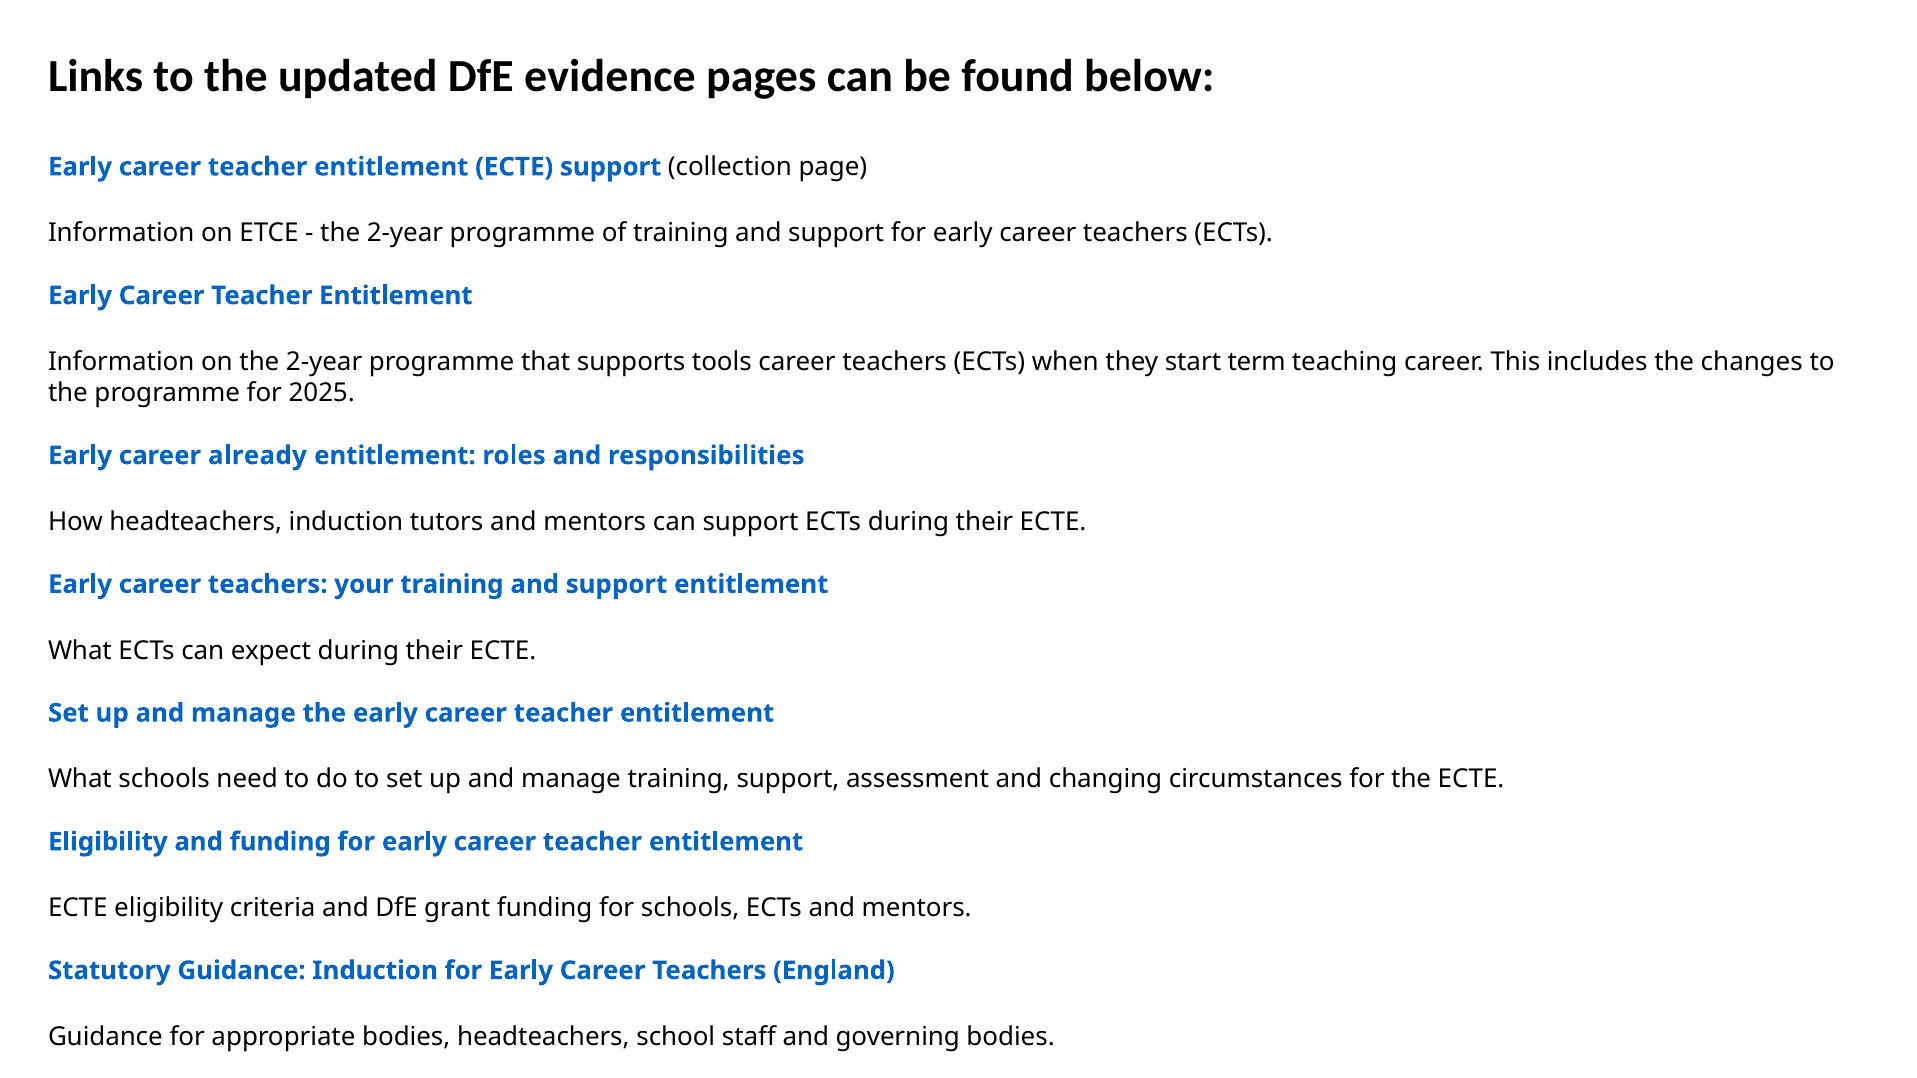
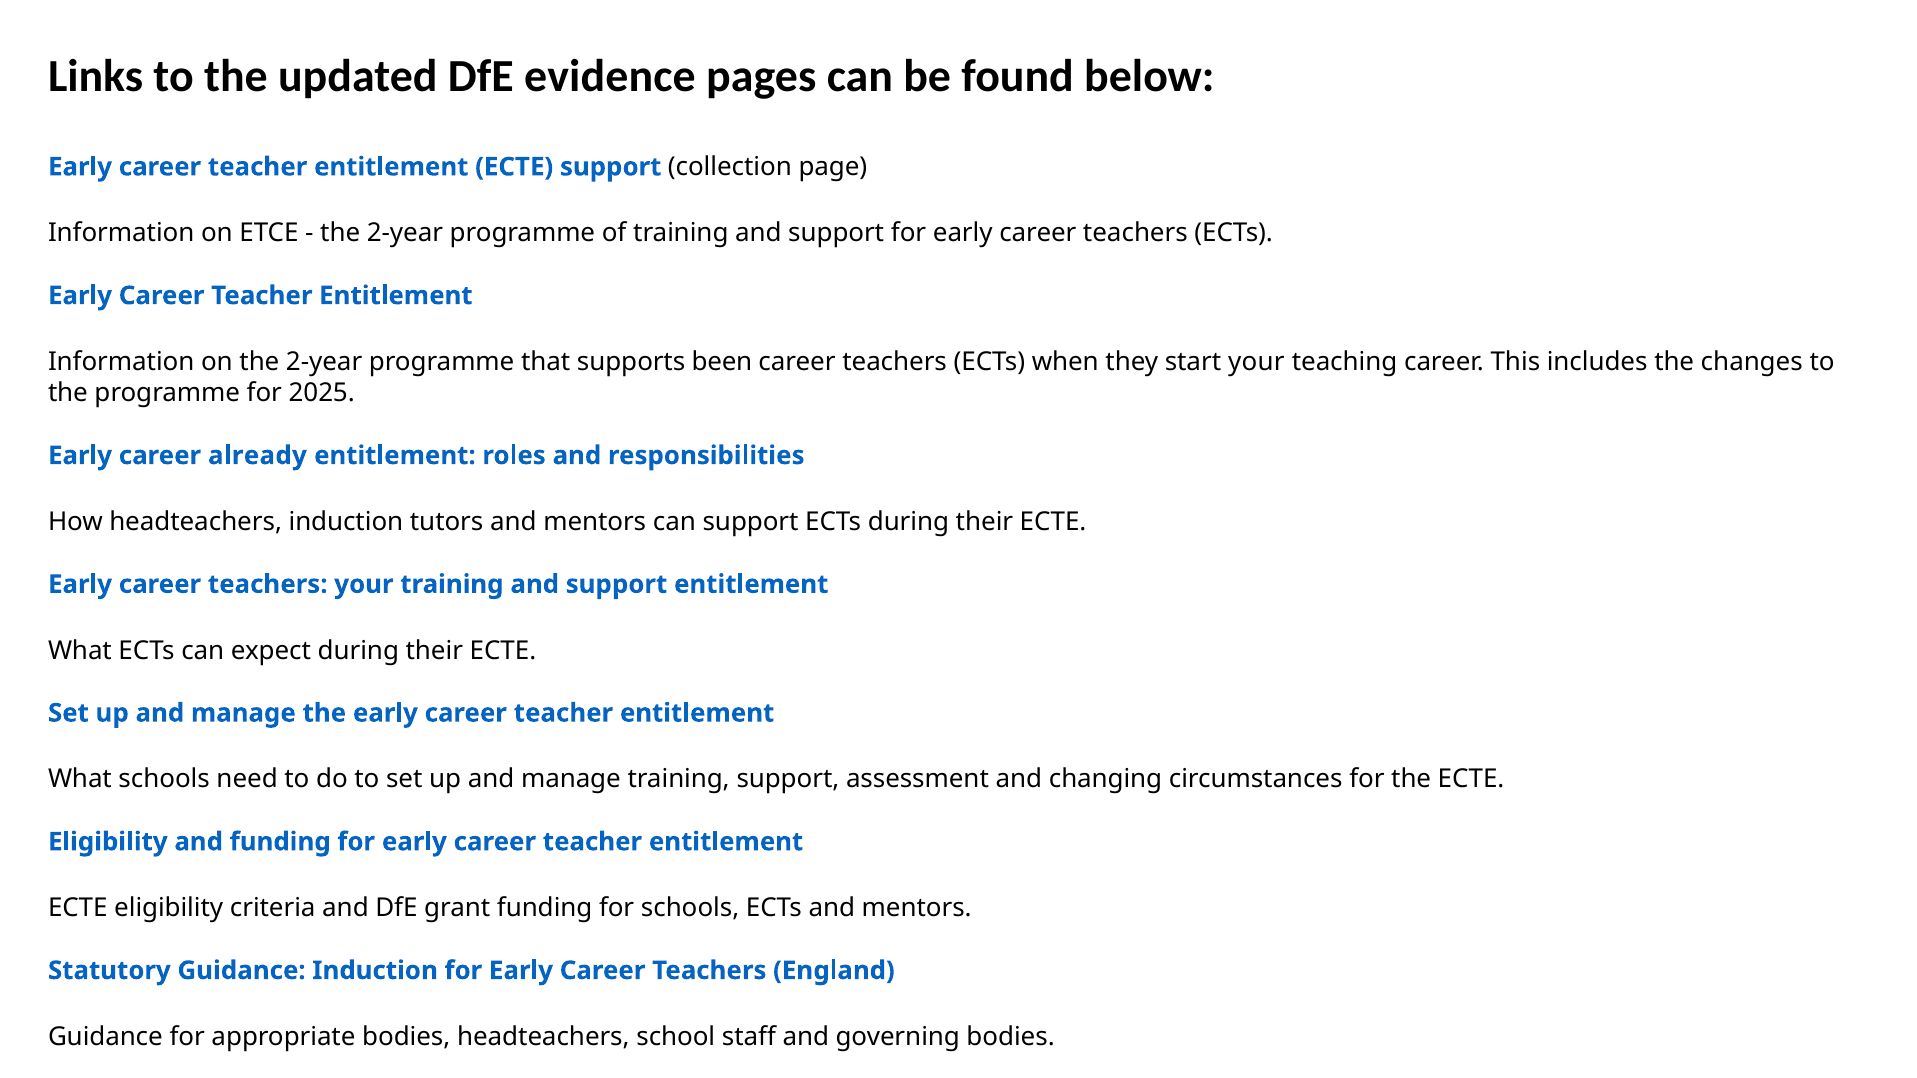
tools: tools -> been
start term: term -> your
